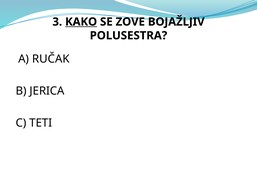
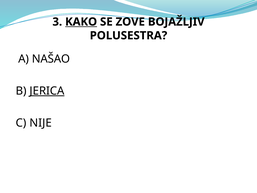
RUČAK: RUČAK -> NAŠAO
JERICA underline: none -> present
TETI: TETI -> NIJE
